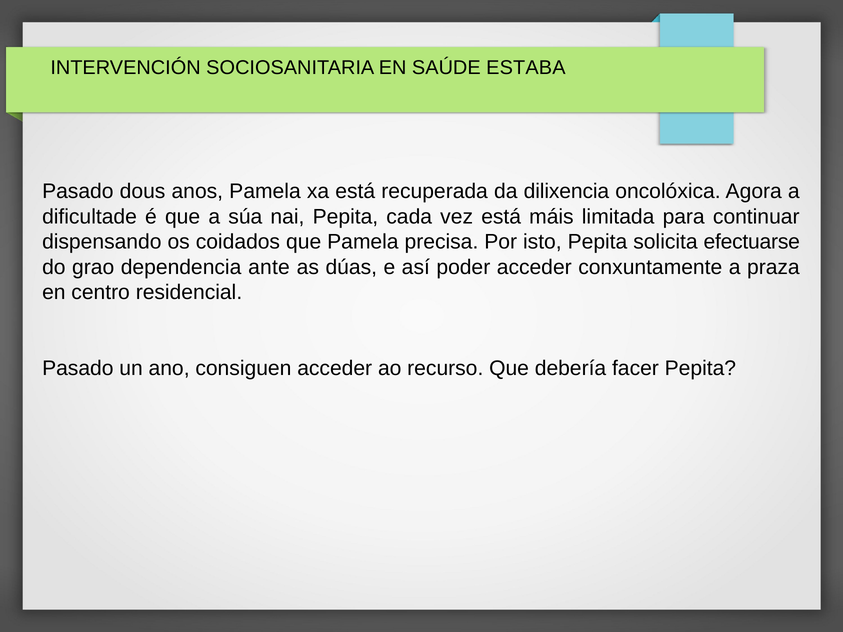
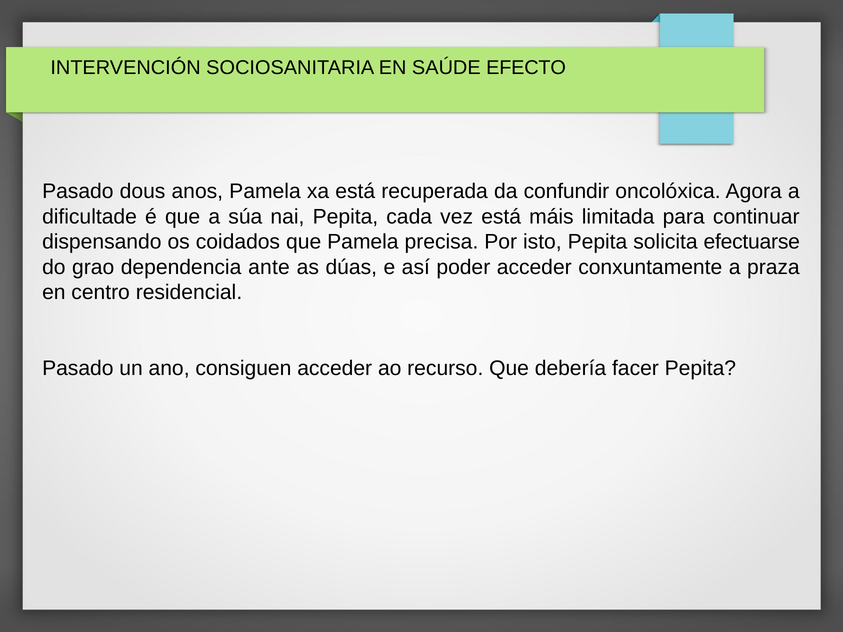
ESTABA: ESTABA -> EFECTO
dilixencia: dilixencia -> confundir
